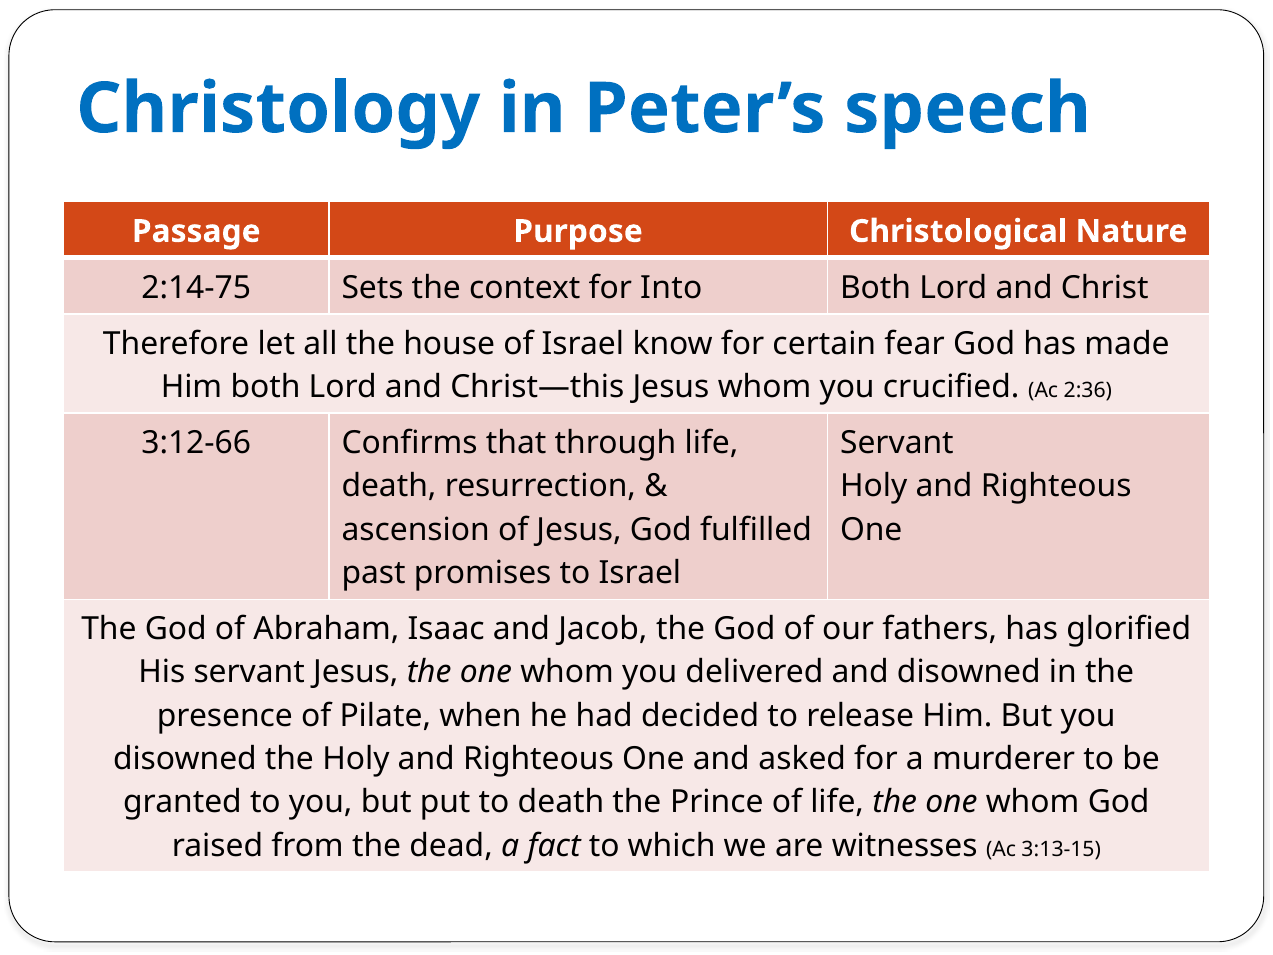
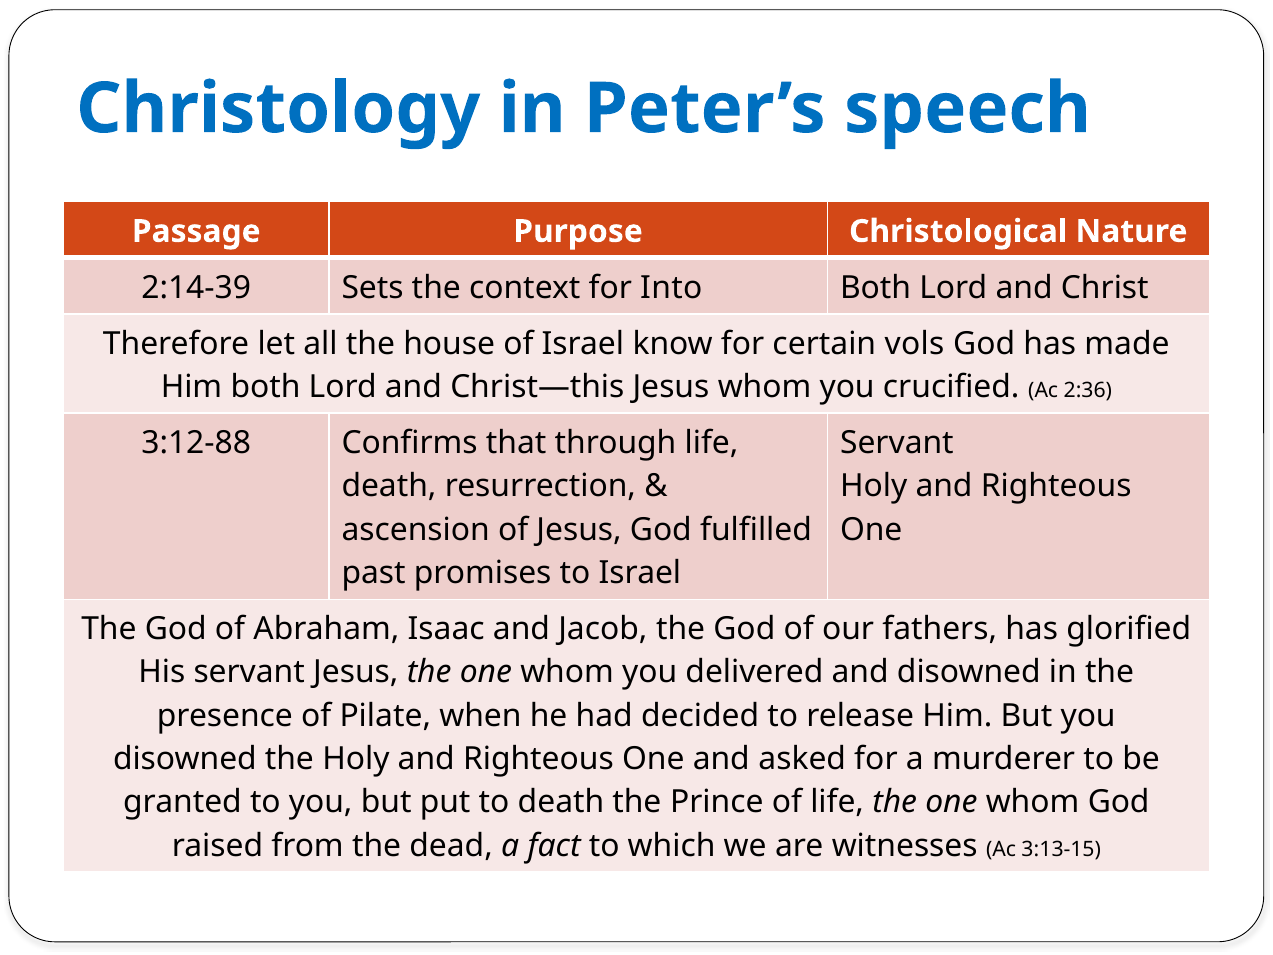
2:14-75: 2:14-75 -> 2:14-39
fear: fear -> vols
3:12-66: 3:12-66 -> 3:12-88
